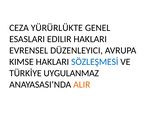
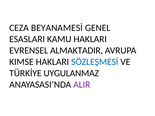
YÜRÜRLÜKTE: YÜRÜRLÜKTE -> BEYANAMESİ
EDILIR: EDILIR -> KAMU
DÜZENLEYICI: DÜZENLEYICI -> ALMAKTADIR
ALIR colour: orange -> purple
